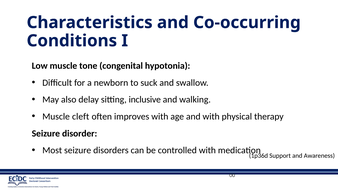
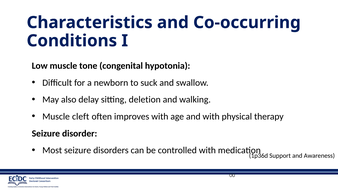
inclusive: inclusive -> deletion
